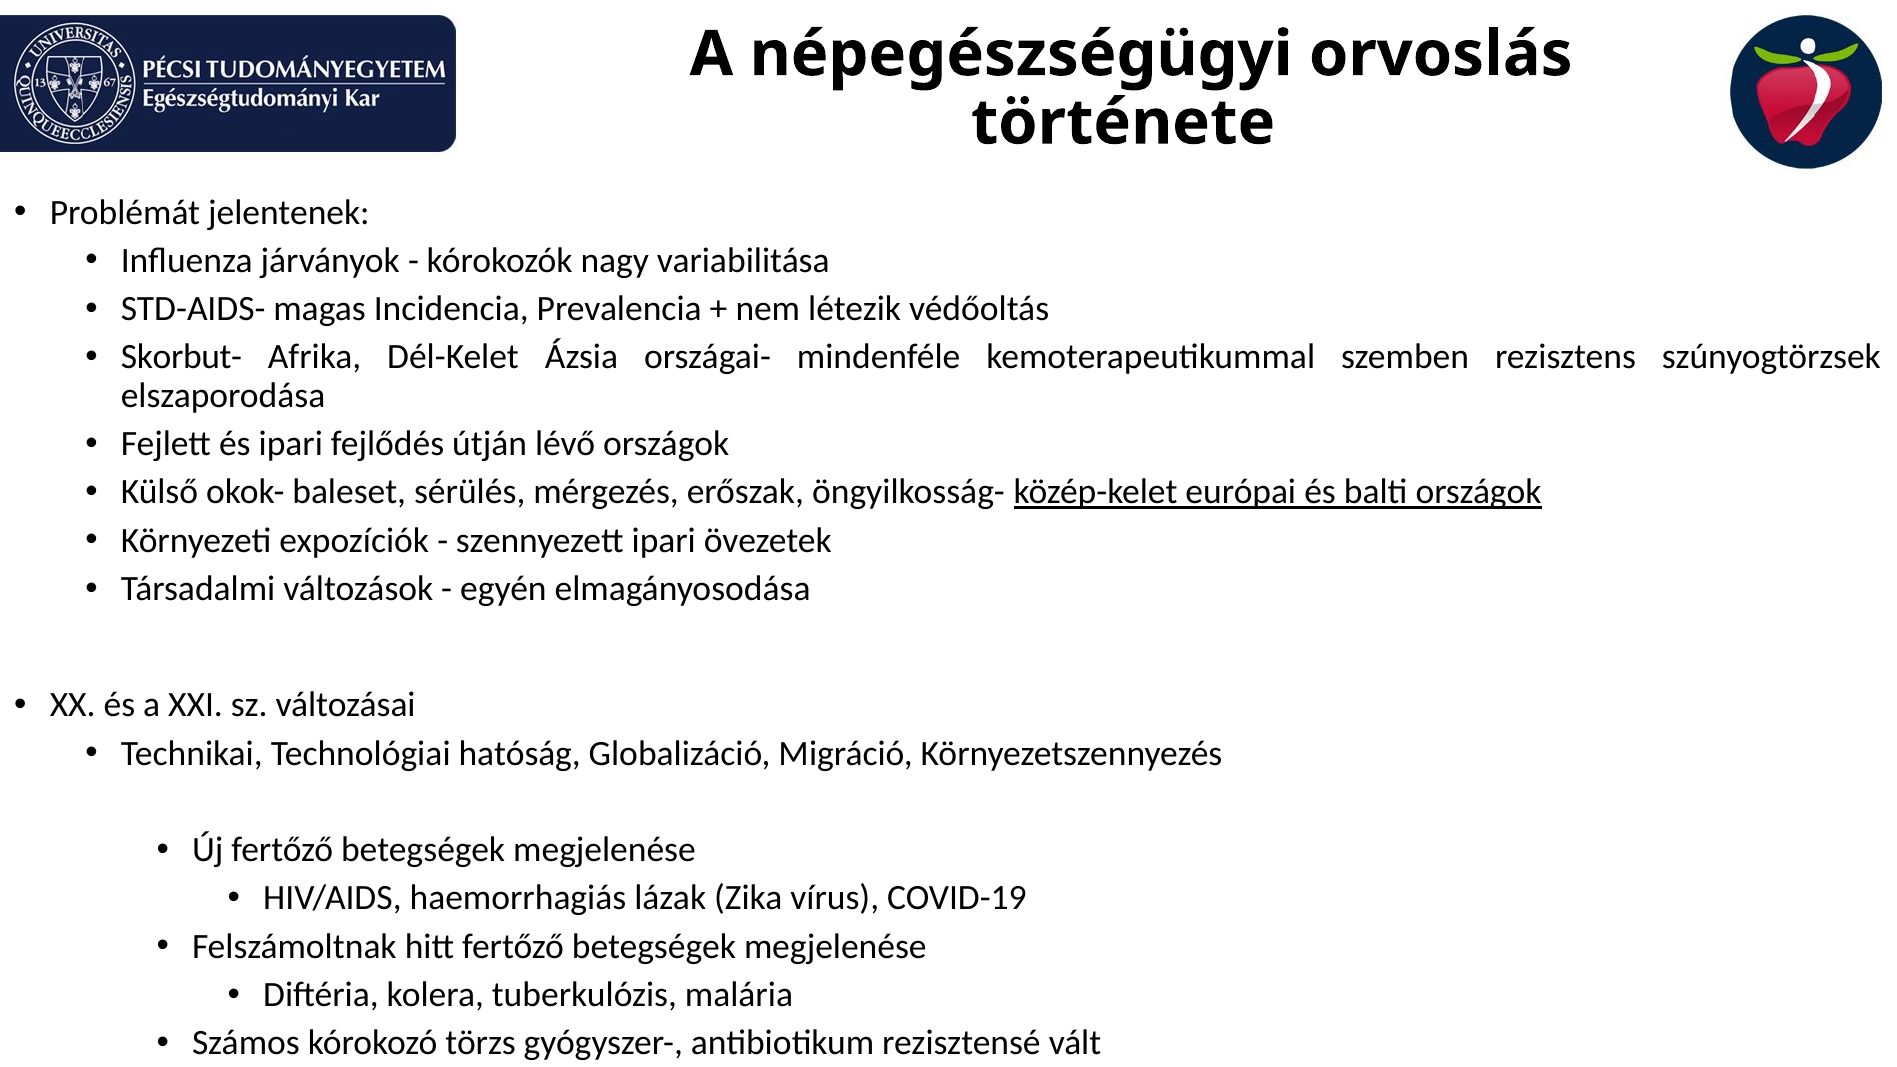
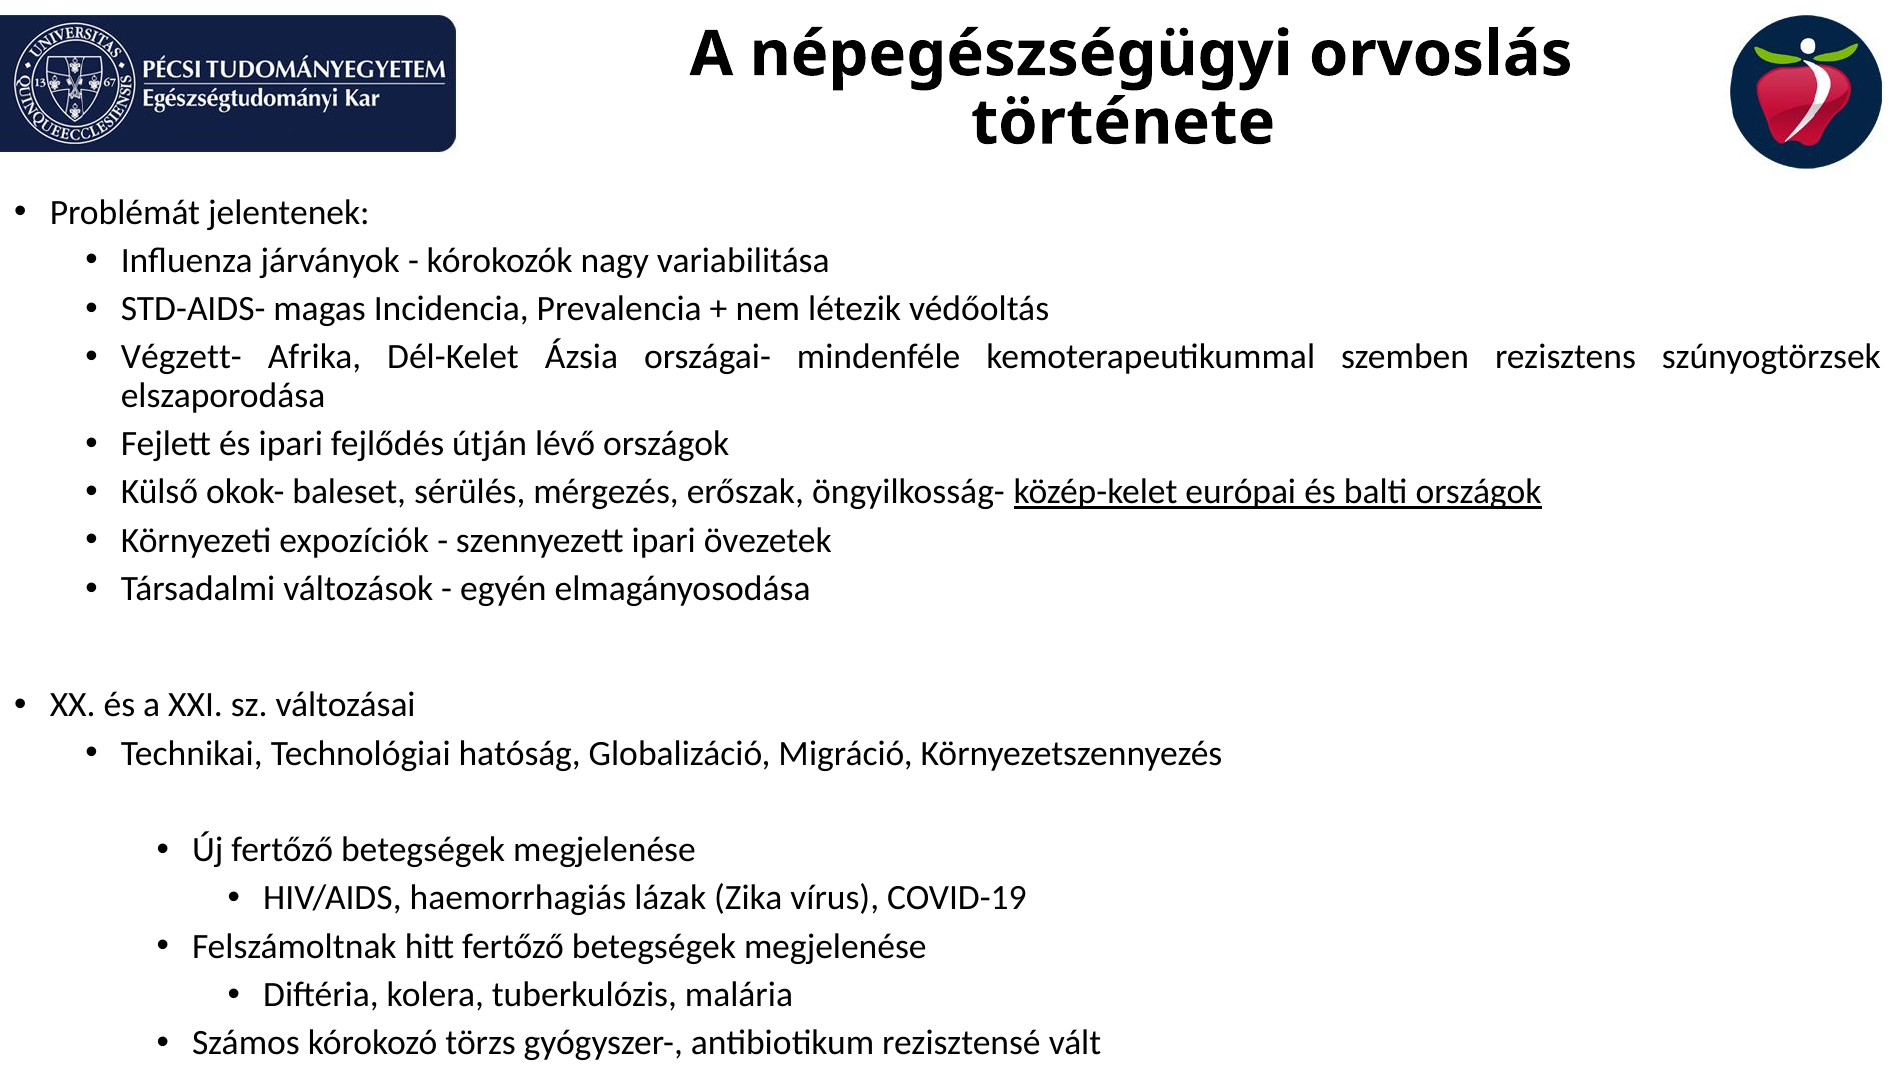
Skorbut-: Skorbut- -> Végzett-
